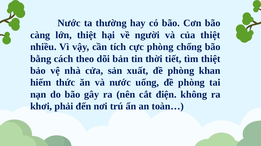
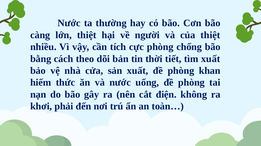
tìm thiệt: thiệt -> xuất
